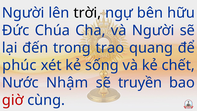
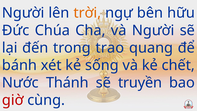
trời colour: black -> orange
phúc: phúc -> bánh
Nhậm: Nhậm -> Thánh
